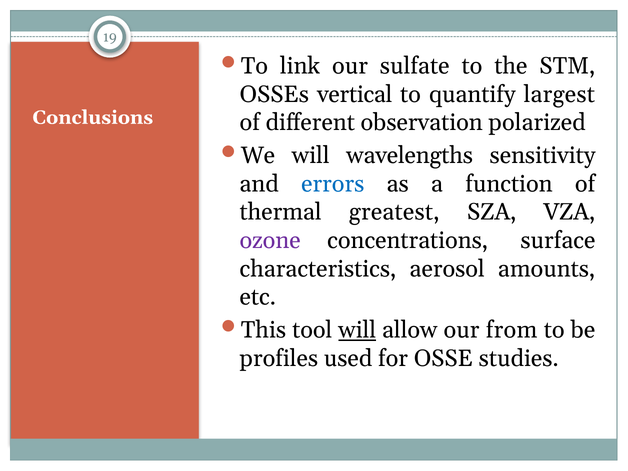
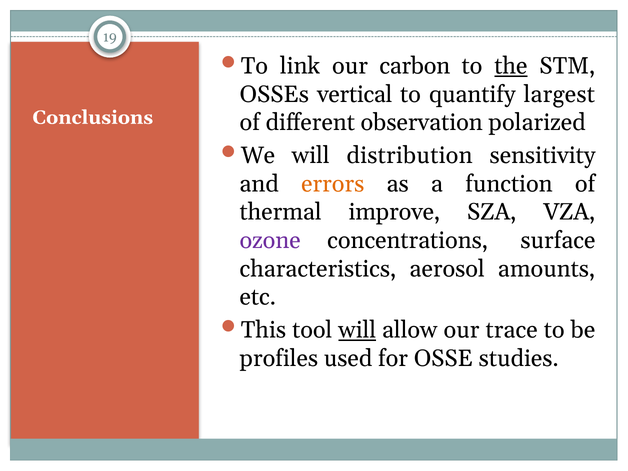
sulfate: sulfate -> carbon
the underline: none -> present
wavelengths: wavelengths -> distribution
errors colour: blue -> orange
greatest: greatest -> improve
from: from -> trace
